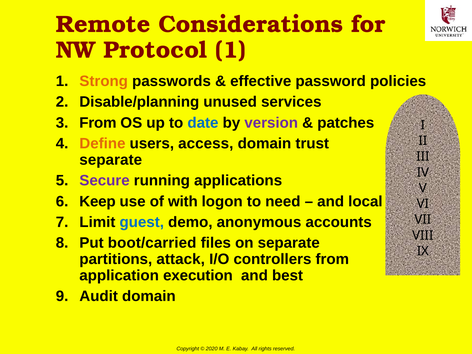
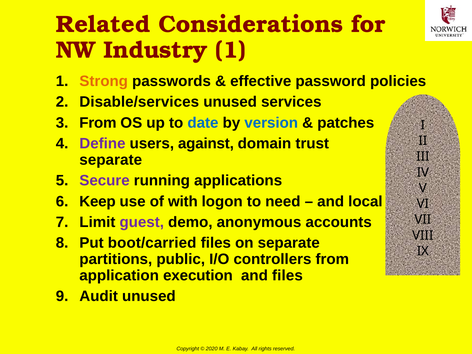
Remote: Remote -> Related
Protocol: Protocol -> Industry
Disable/planning: Disable/planning -> Disable/services
version colour: purple -> blue
Define colour: orange -> purple
access: access -> against
guest colour: blue -> purple
attack: attack -> public
and best: best -> files
Audit domain: domain -> unused
